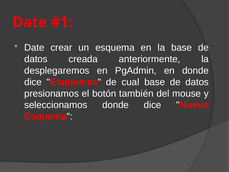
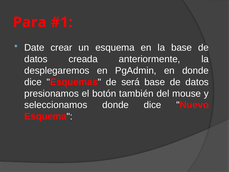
Date at (30, 22): Date -> Para
cual: cual -> será
